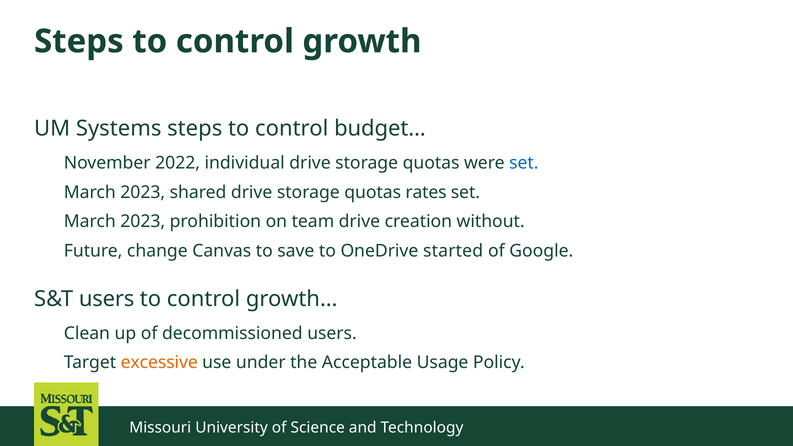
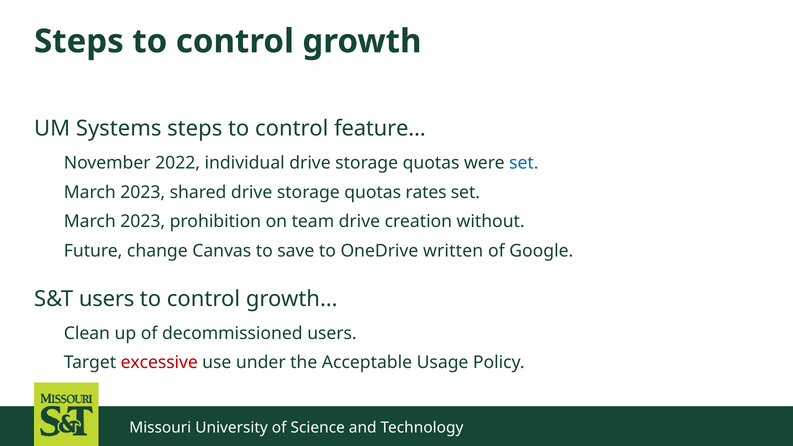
budget…: budget… -> feature…
started: started -> written
excessive colour: orange -> red
